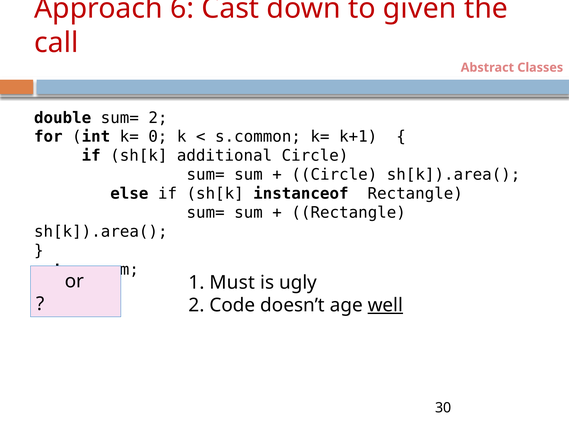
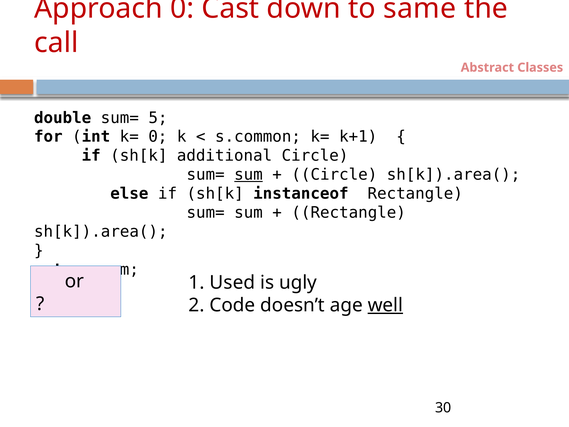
Approach 6: 6 -> 0
given: given -> same
sum= 2: 2 -> 5
sum at (248, 175) underline: none -> present
Must: Must -> Used
